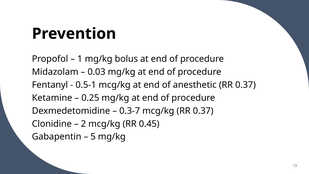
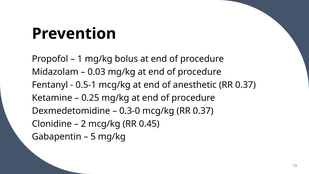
0.3-7: 0.3-7 -> 0.3-0
